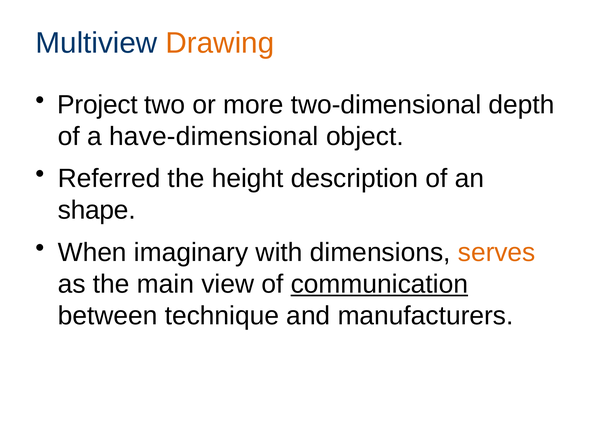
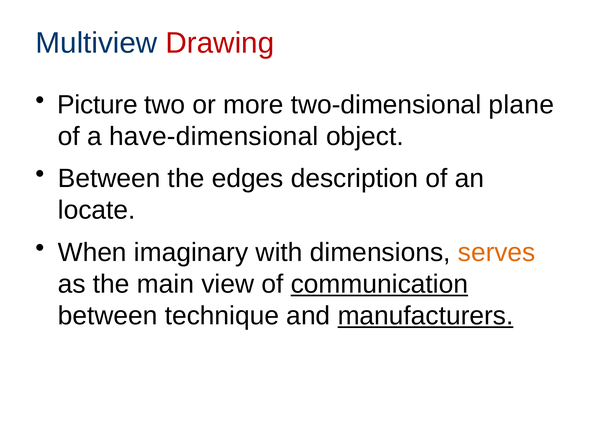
Drawing colour: orange -> red
Project: Project -> Picture
depth: depth -> plane
Referred at (109, 178): Referred -> Between
height: height -> edges
shape: shape -> locate
manufacturers underline: none -> present
